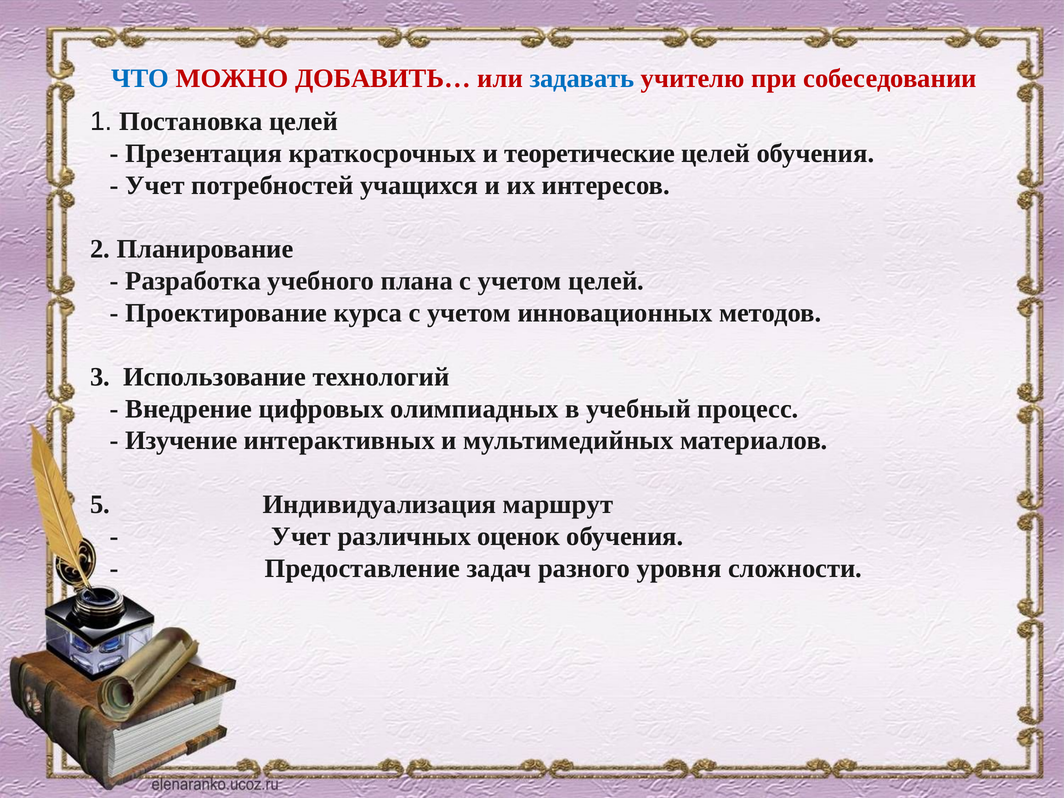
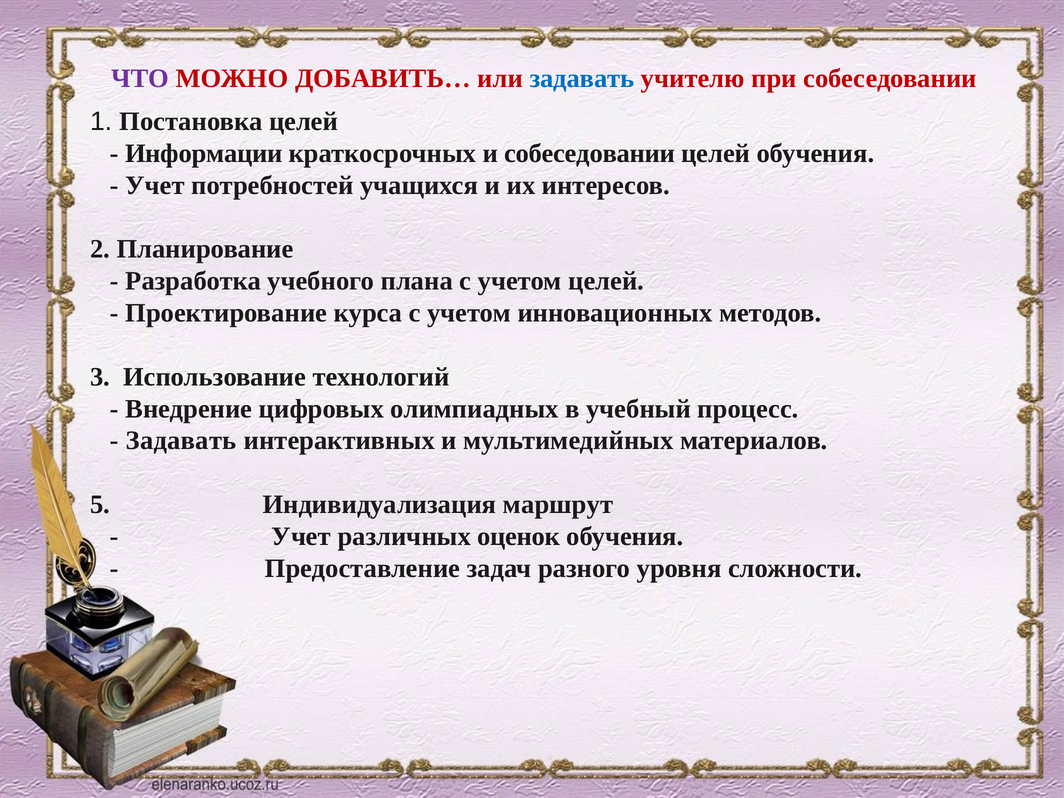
ЧТО colour: blue -> purple
Презентация: Презентация -> Информации
и теоретические: теоретические -> собеседовании
Изучение at (181, 441): Изучение -> Задавать
